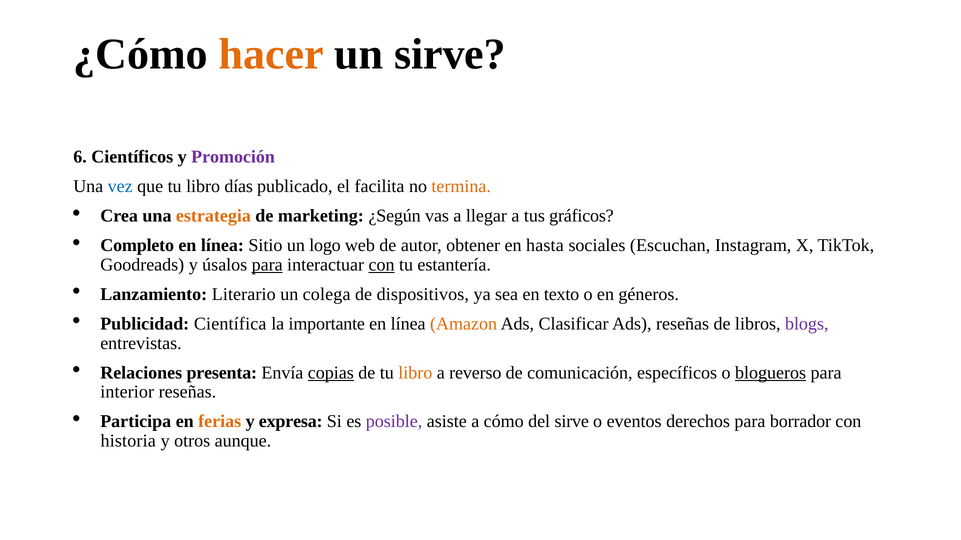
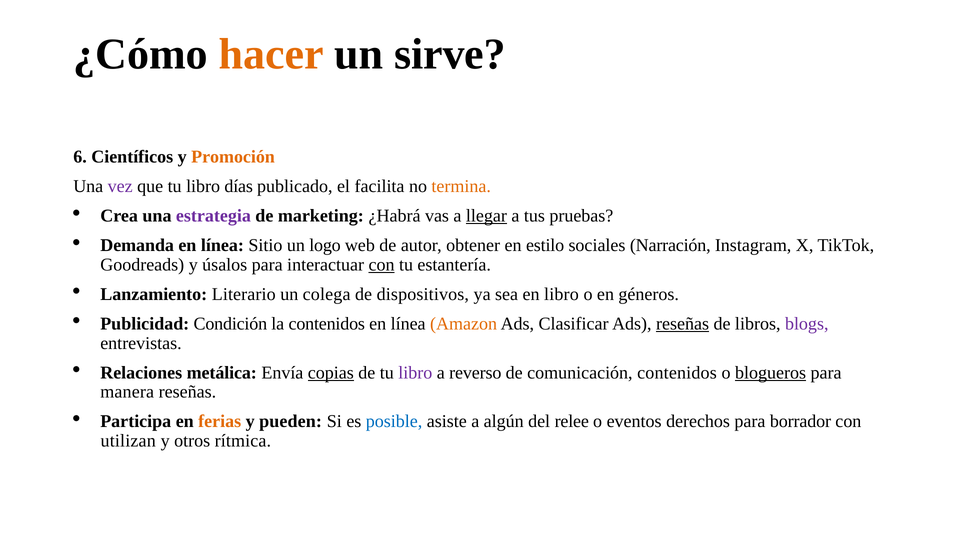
Promoción colour: purple -> orange
vez colour: blue -> purple
estrategia colour: orange -> purple
¿Según: ¿Según -> ¿Habrá
llegar underline: none -> present
gráficos: gráficos -> pruebas
Completo: Completo -> Demanda
hasta: hasta -> estilo
Escuchan: Escuchan -> Narración
para at (267, 265) underline: present -> none
en texto: texto -> libro
Científica: Científica -> Condición
la importante: importante -> contenidos
reseñas at (683, 324) underline: none -> present
presenta: presenta -> metálica
libro at (415, 373) colour: orange -> purple
comunicación específicos: específicos -> contenidos
interior: interior -> manera
expresa: expresa -> pueden
posible colour: purple -> blue
cómo: cómo -> algún
del sirve: sirve -> relee
historia: historia -> utilizan
aunque: aunque -> rítmica
